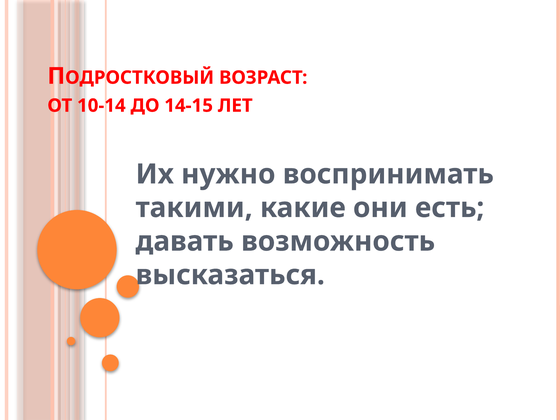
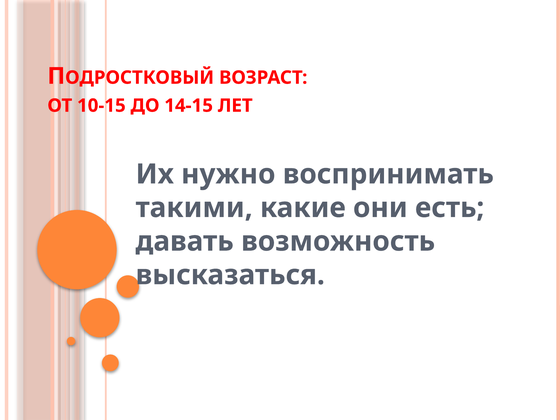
10-14: 10-14 -> 10-15
